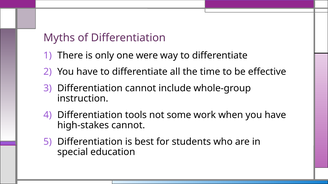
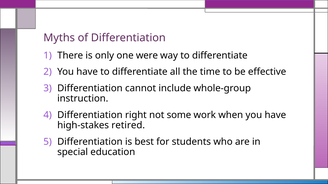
tools: tools -> right
high-stakes cannot: cannot -> retired
